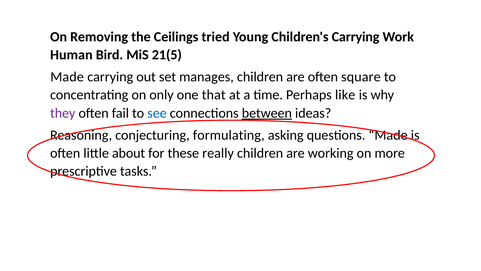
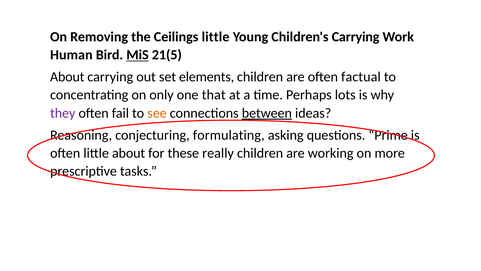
Ceilings tried: tried -> little
MiS underline: none -> present
Made at (67, 77): Made -> About
manages: manages -> elements
square: square -> factual
like: like -> lots
see colour: blue -> orange
questions Made: Made -> Prime
